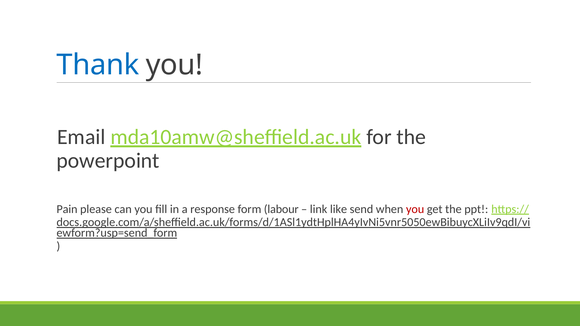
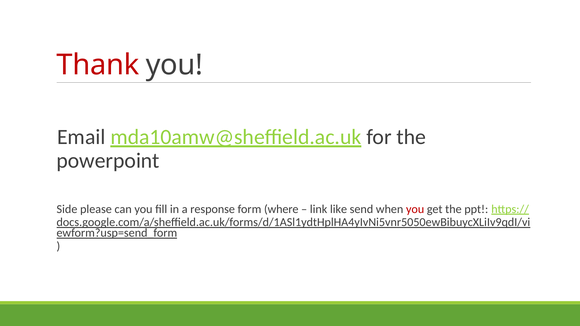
Thank colour: blue -> red
Pain: Pain -> Side
labour: labour -> where
